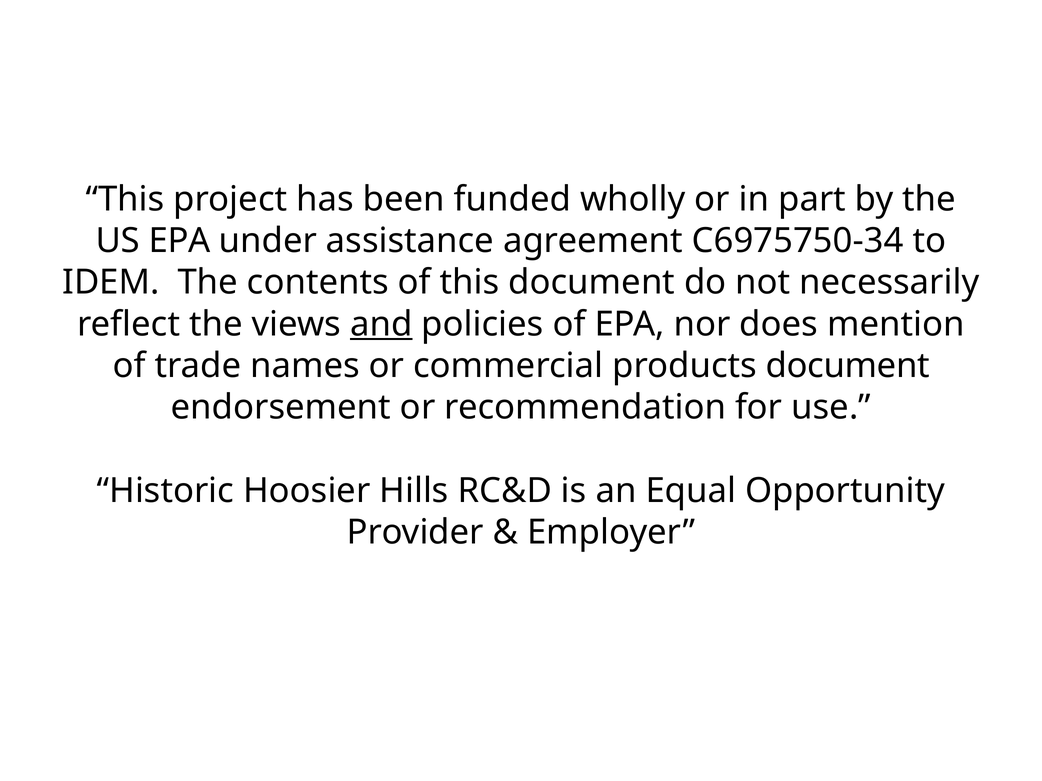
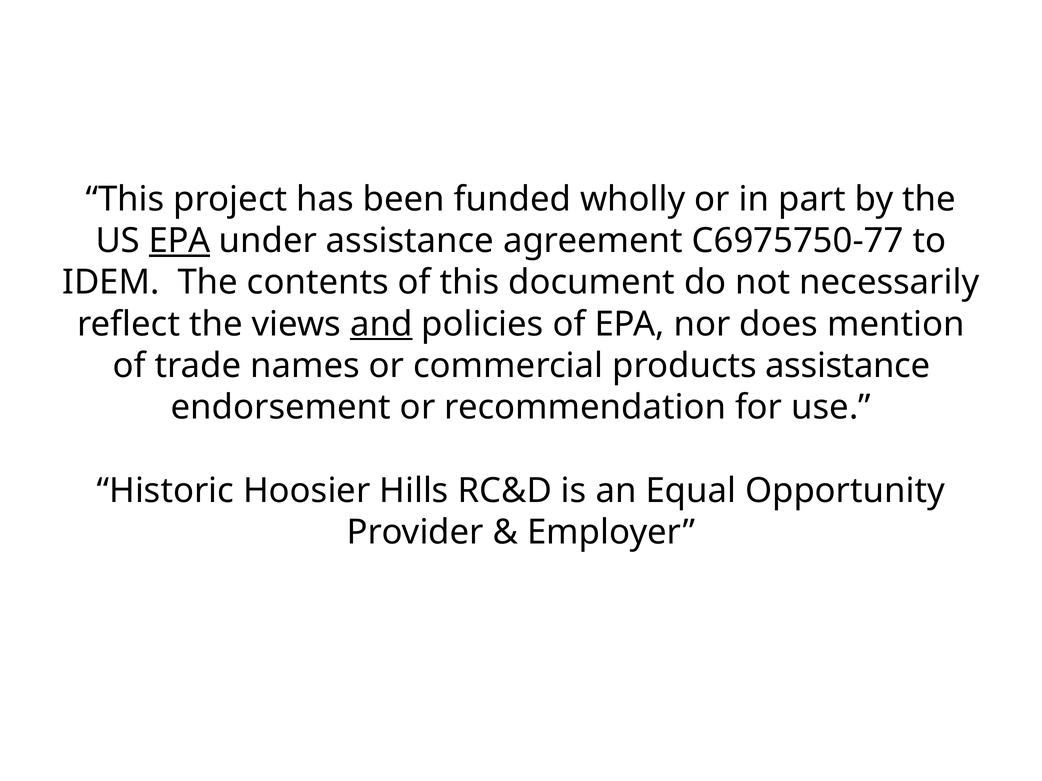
EPA at (180, 241) underline: none -> present
C6975750-34: C6975750-34 -> C6975750-77
products document: document -> assistance
